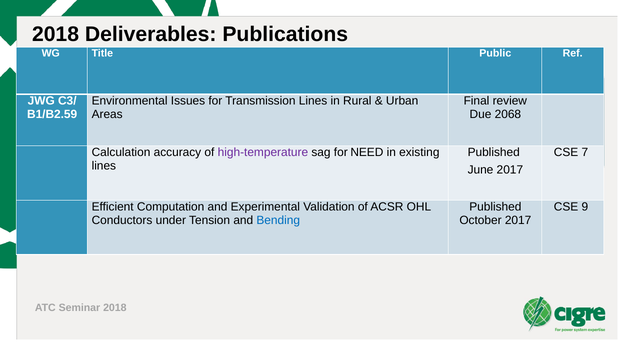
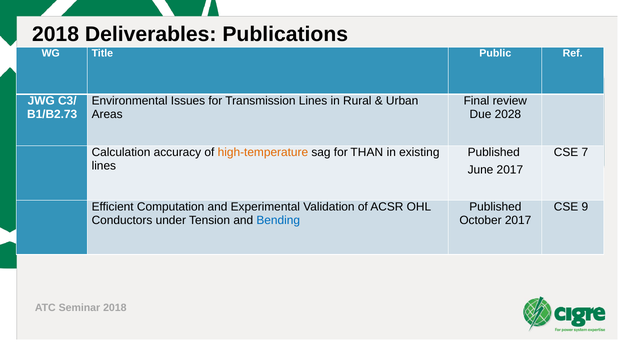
B1/B2.59: B1/B2.59 -> B1/B2.73
2068: 2068 -> 2028
high-temperature colour: purple -> orange
NEED: NEED -> THAN
